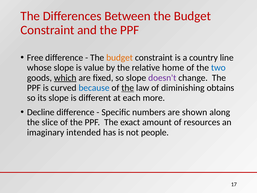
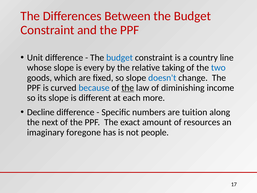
Free: Free -> Unit
budget at (120, 58) colour: orange -> blue
value: value -> every
home: home -> taking
which underline: present -> none
doesn't colour: purple -> blue
obtains: obtains -> income
shown: shown -> tuition
slice: slice -> next
intended: intended -> foregone
